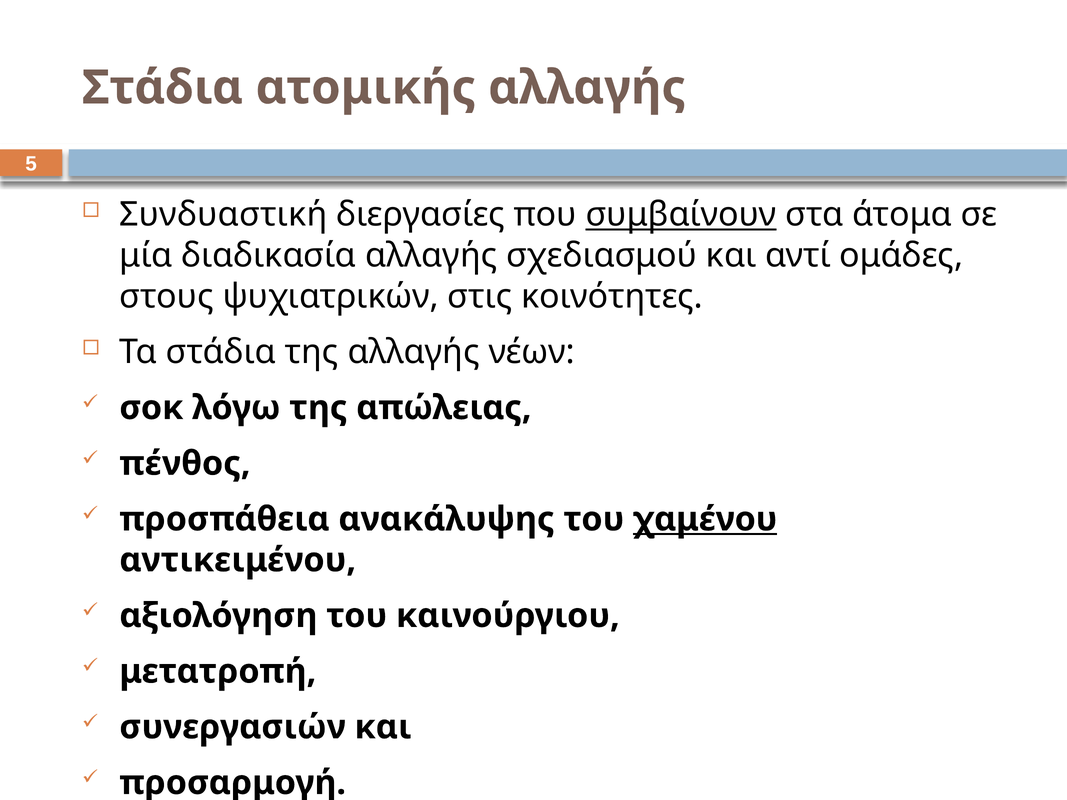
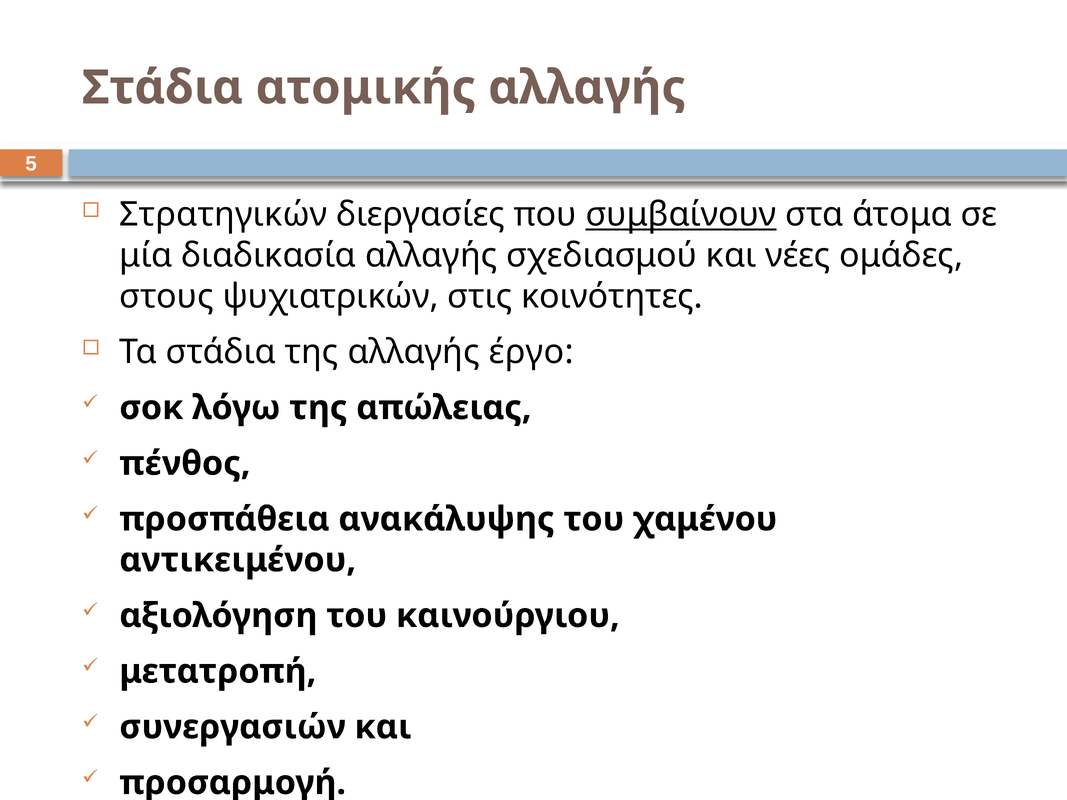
Συνδυαστική: Συνδυαστική -> Στρατηγικών
αντί: αντί -> νέες
νέων: νέων -> έργο
χαμένου underline: present -> none
